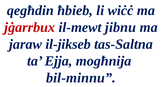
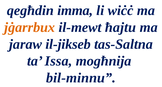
ħbieb: ħbieb -> imma
jġarrbux colour: red -> orange
jibnu: jibnu -> ħajtu
Ejja: Ejja -> Issa
